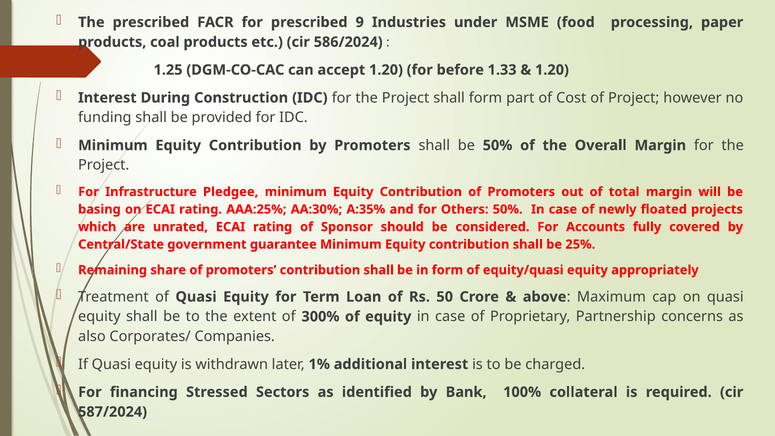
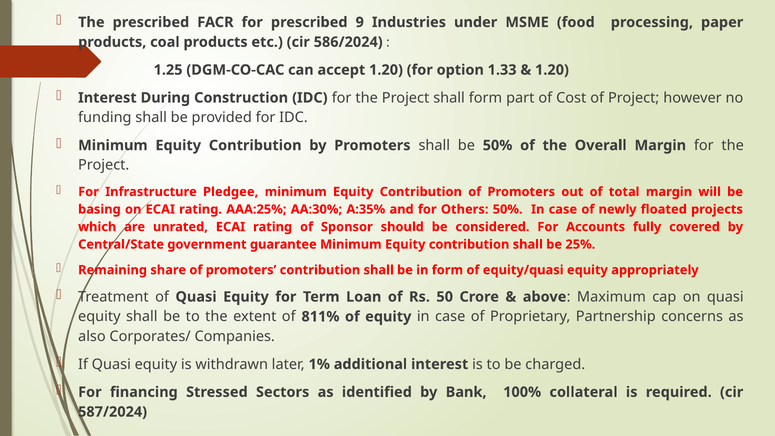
before: before -> option
300%: 300% -> 811%
